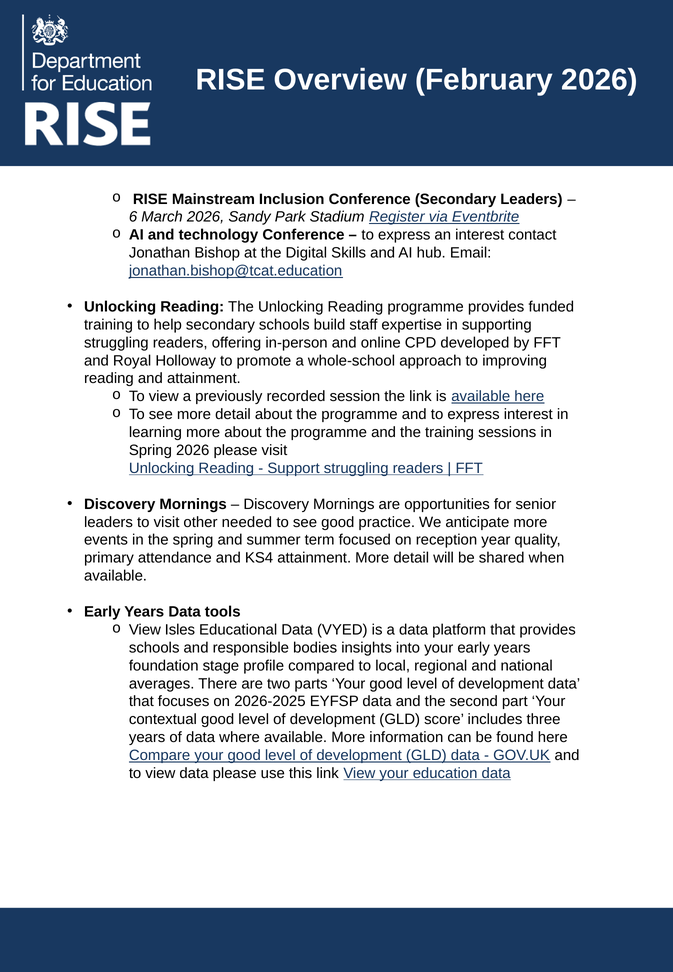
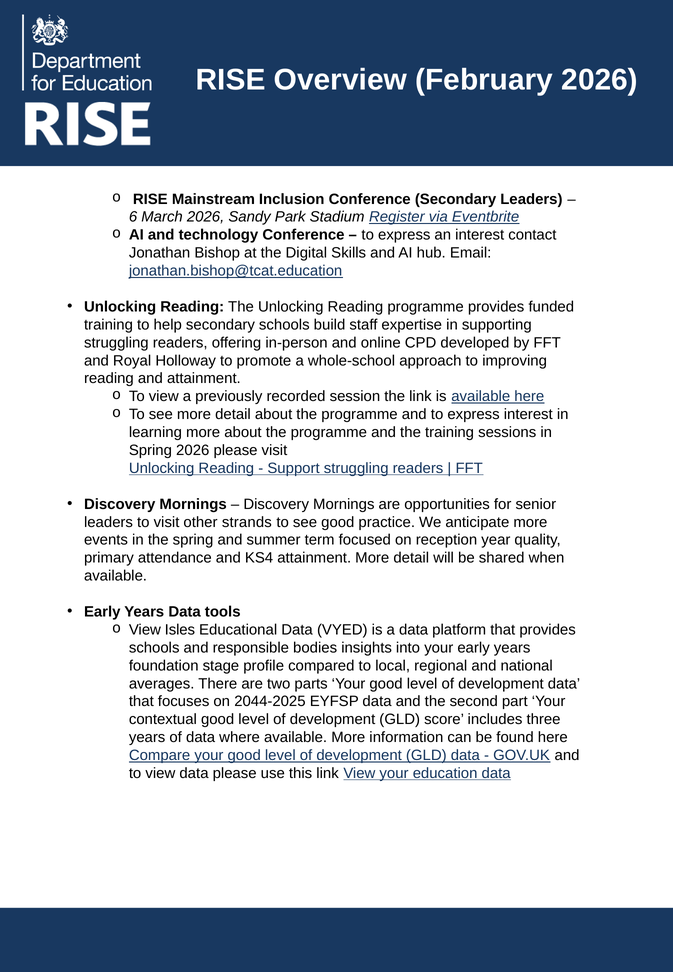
needed: needed -> strands
2026-2025: 2026-2025 -> 2044-2025
